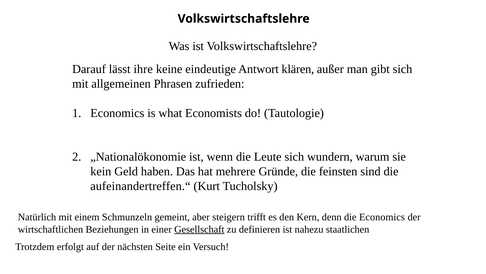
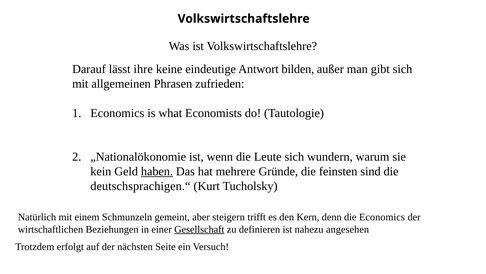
klären: klären -> bilden
haben underline: none -> present
aufeinandertreffen.“: aufeinandertreffen.“ -> deutschsprachigen.“
staatlichen: staatlichen -> angesehen
